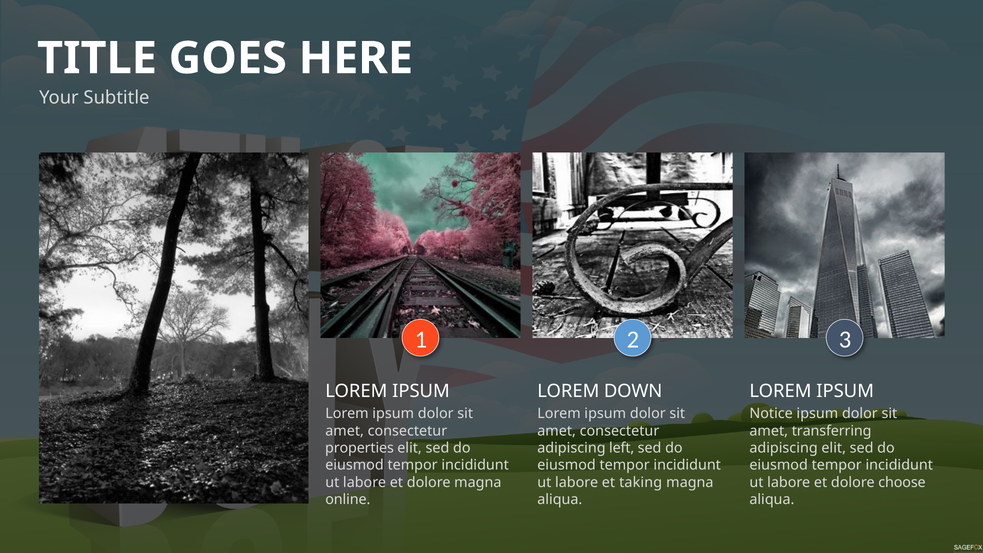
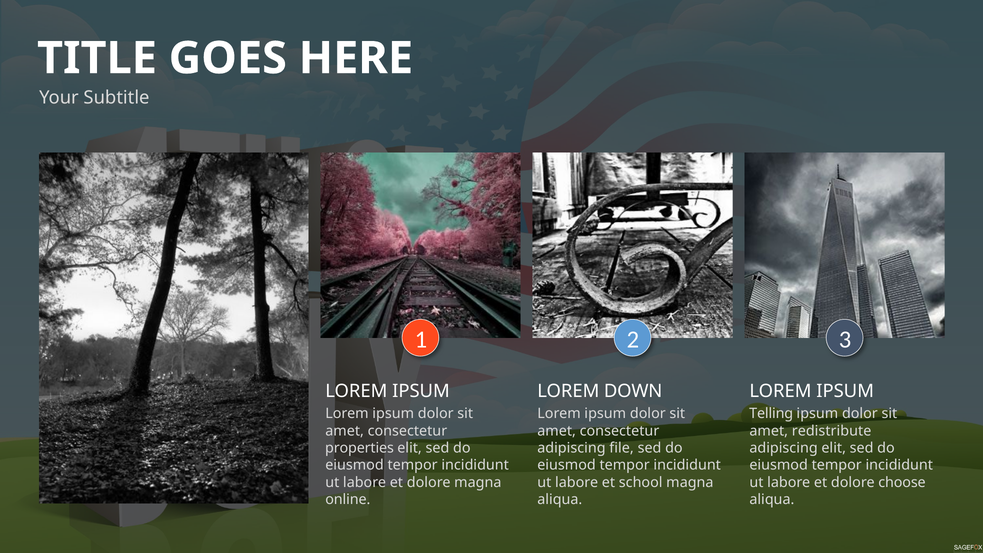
Notice: Notice -> Telling
transferring: transferring -> redistribute
left: left -> file
taking: taking -> school
